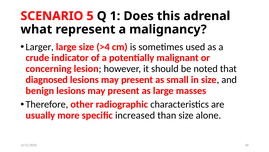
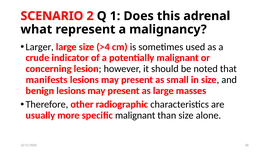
5: 5 -> 2
diagnosed: diagnosed -> manifests
specific increased: increased -> malignant
